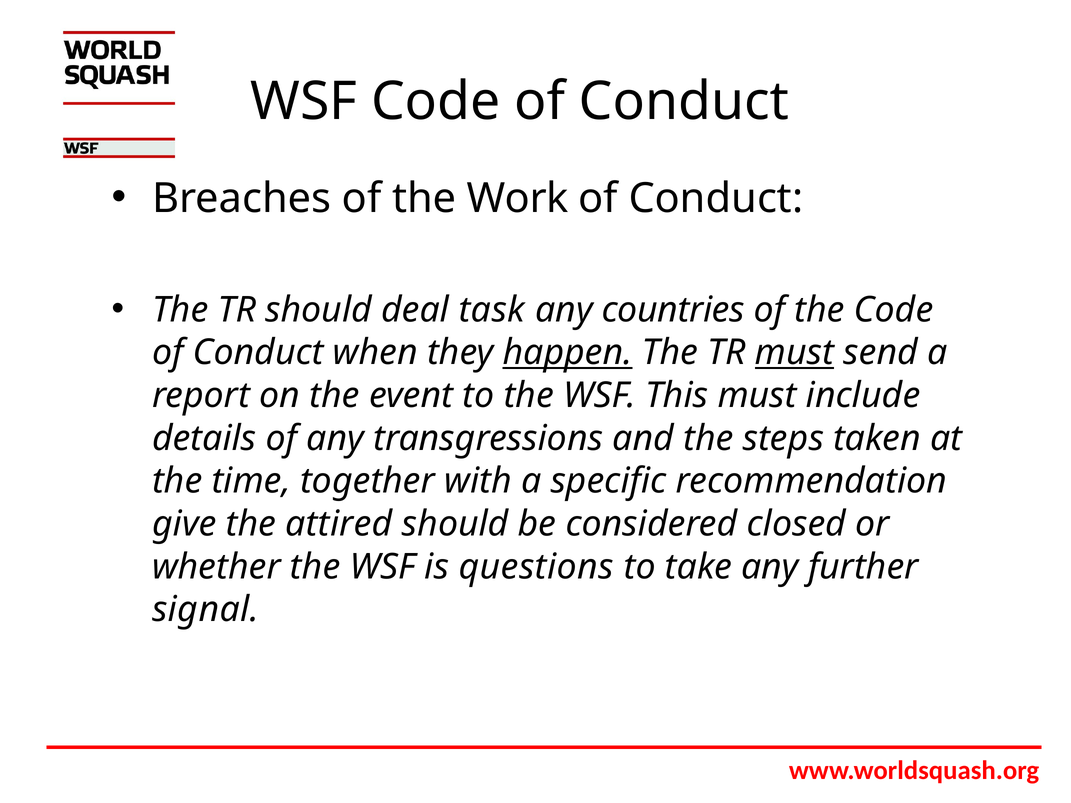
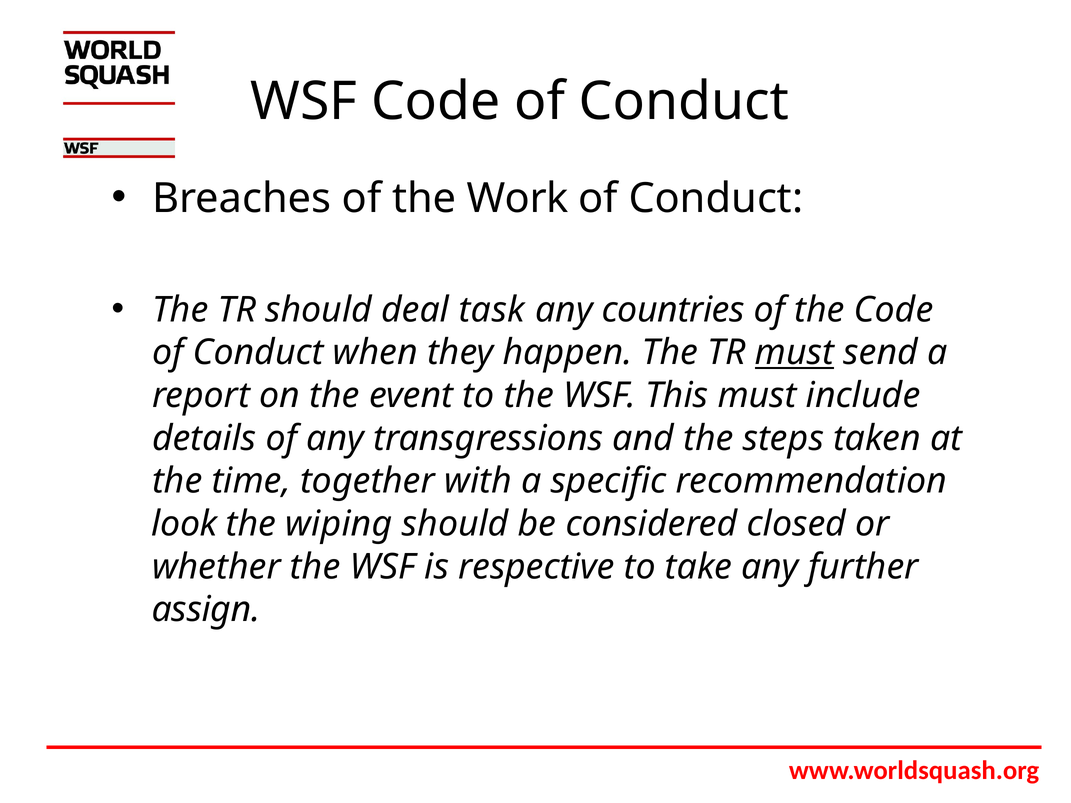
happen underline: present -> none
give: give -> look
attired: attired -> wiping
questions: questions -> respective
signal: signal -> assign
